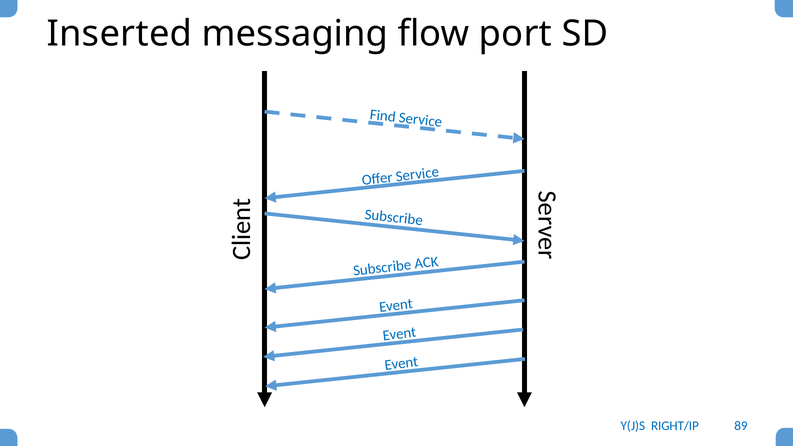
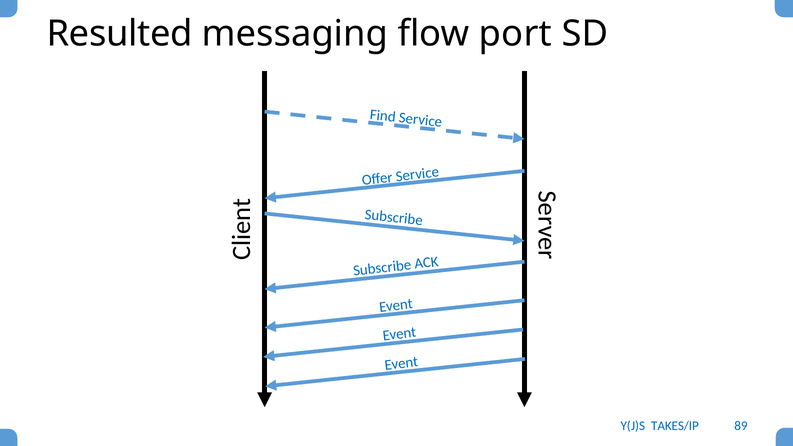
Inserted: Inserted -> Resulted
RIGHT/IP: RIGHT/IP -> TAKES/IP
